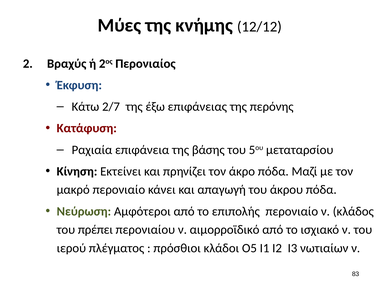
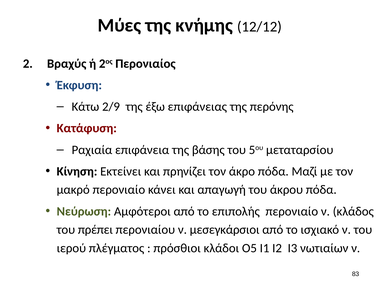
2/7: 2/7 -> 2/9
αιμορροϊδικό: αιμορροϊδικό -> μεσεγκάρσιοι
